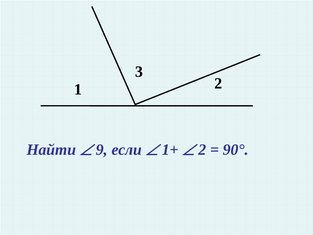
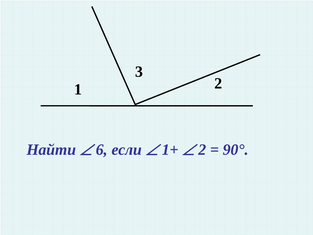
9: 9 -> 6
